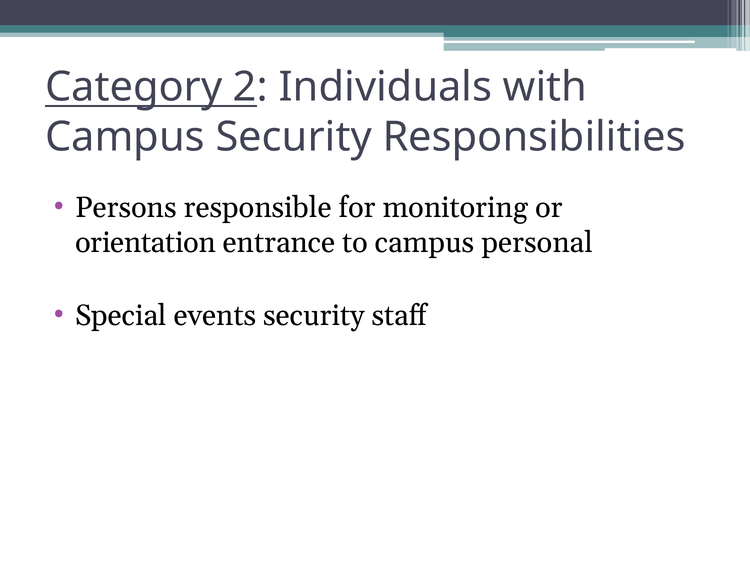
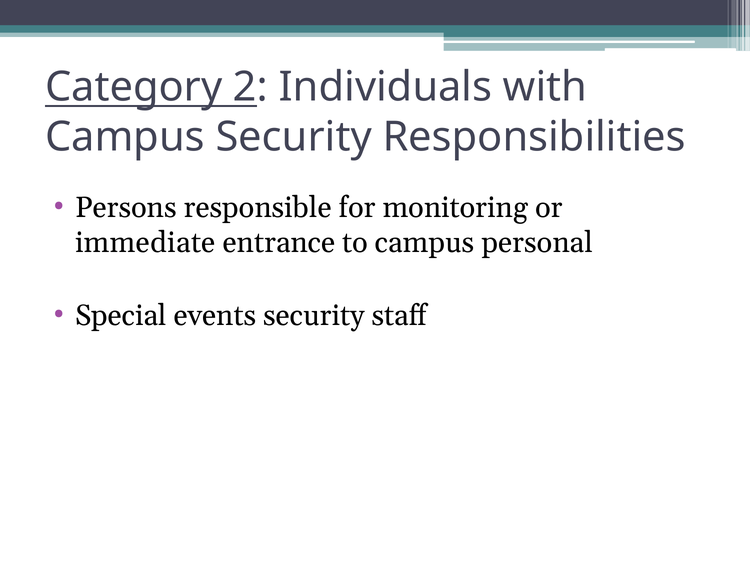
orientation: orientation -> immediate
